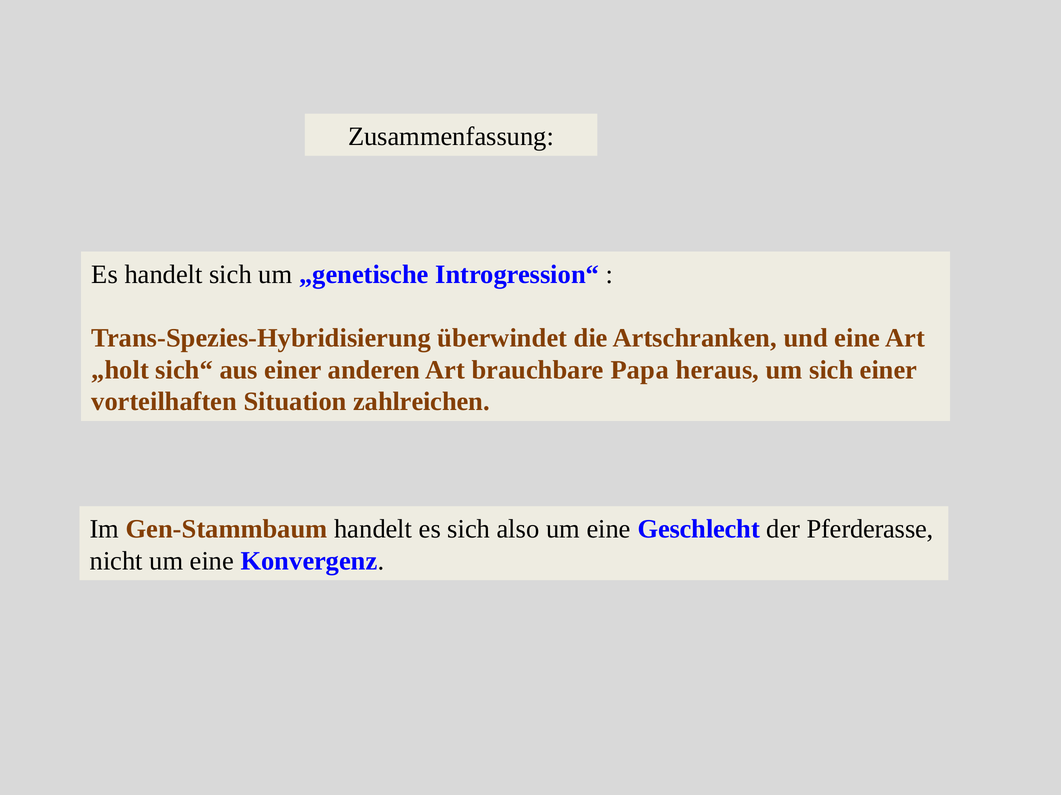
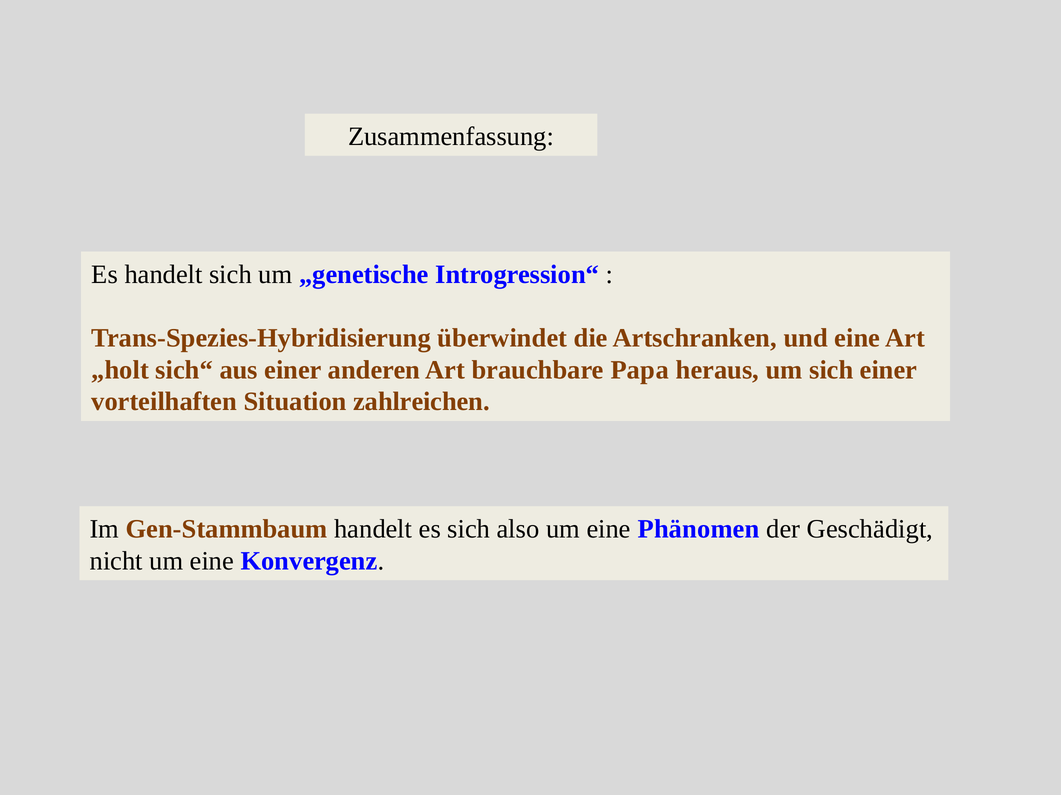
Geschlecht: Geschlecht -> Phänomen
Pferderasse: Pferderasse -> Geschädigt
